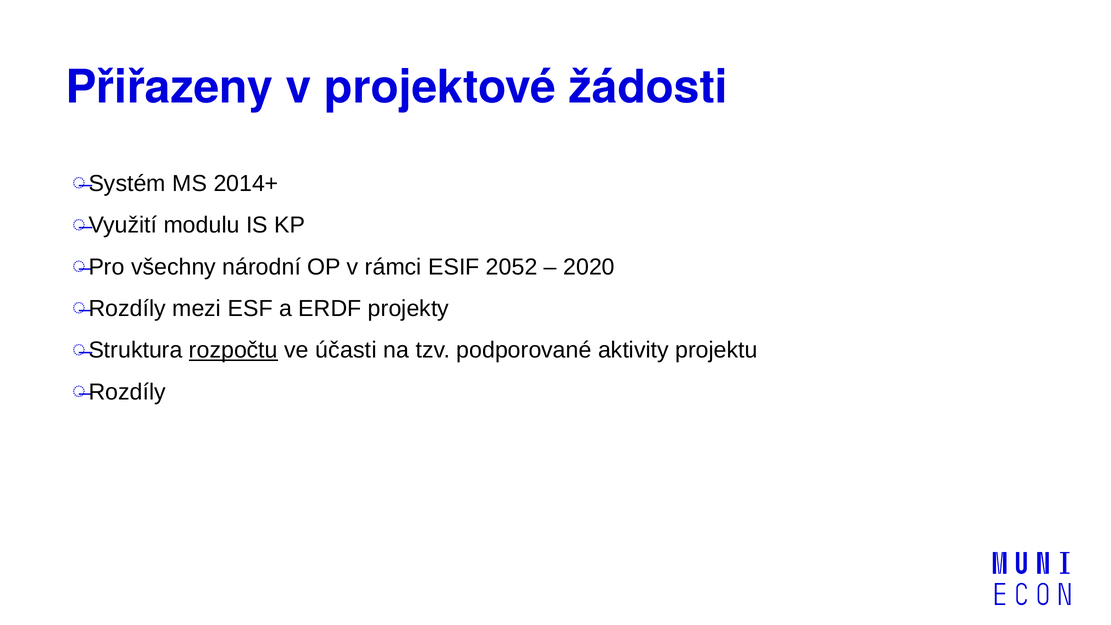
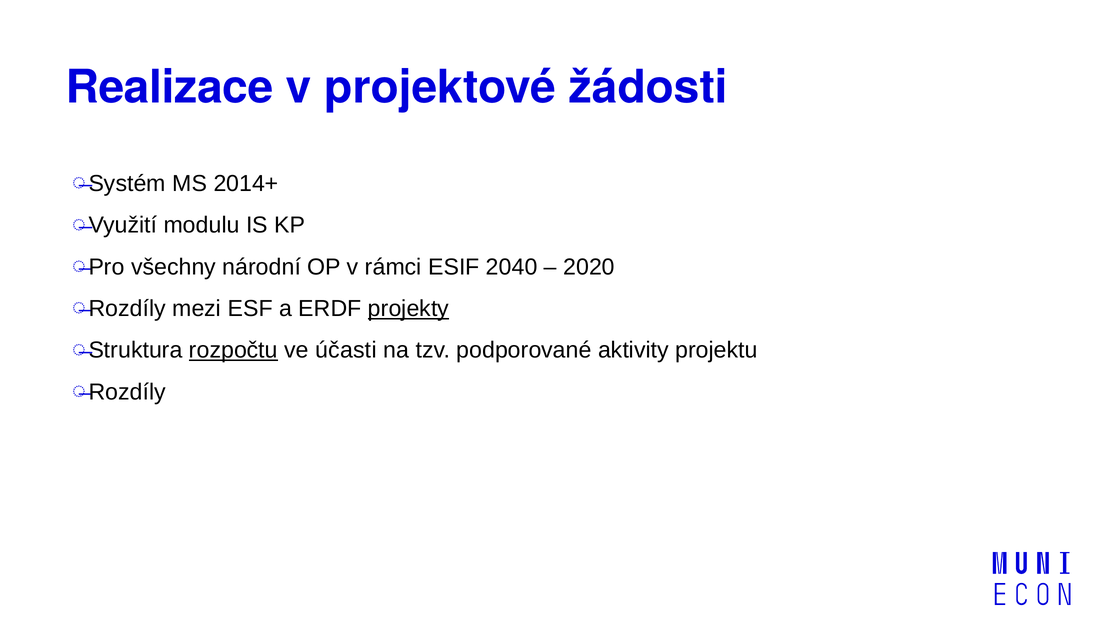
Přiřazeny: Přiřazeny -> Realizace
2052: 2052 -> 2040
projekty underline: none -> present
